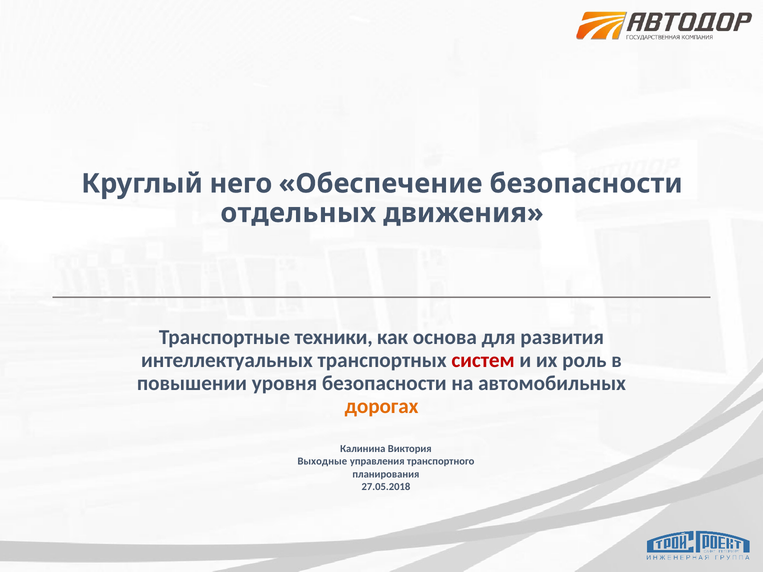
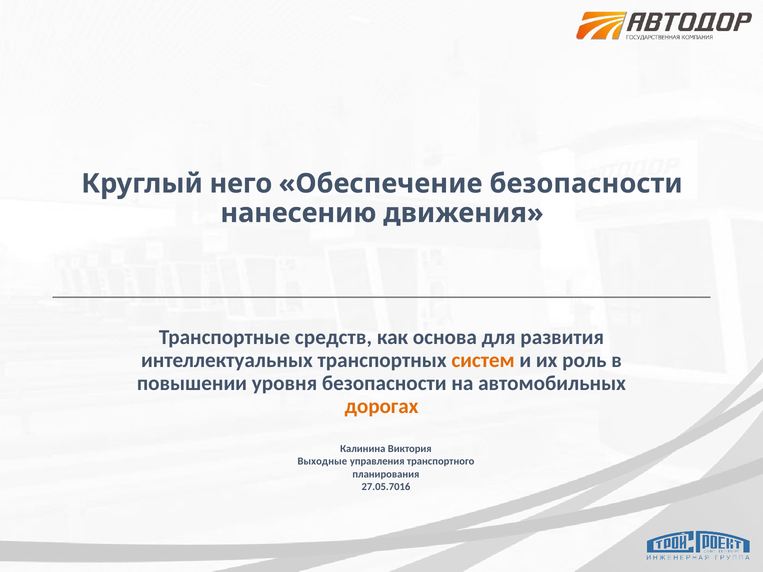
отдельных: отдельных -> нанесению
техники: техники -> средств
систем colour: red -> orange
27.05.2018: 27.05.2018 -> 27.05.7016
